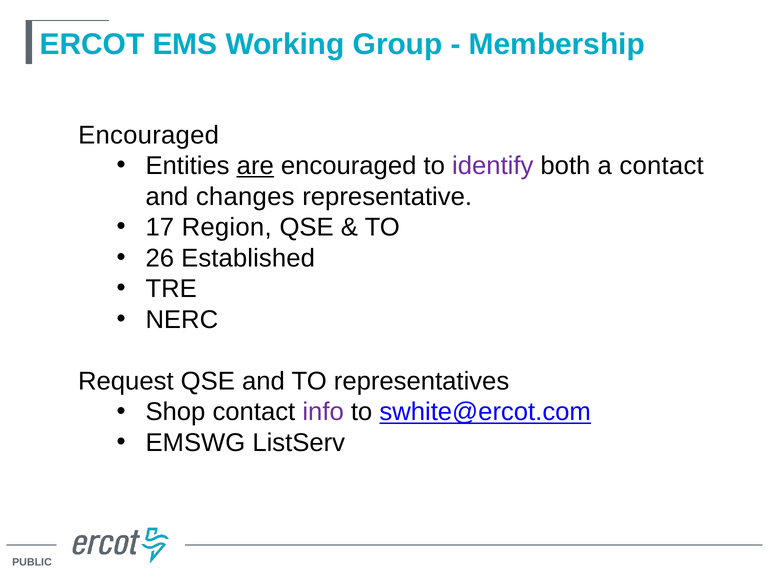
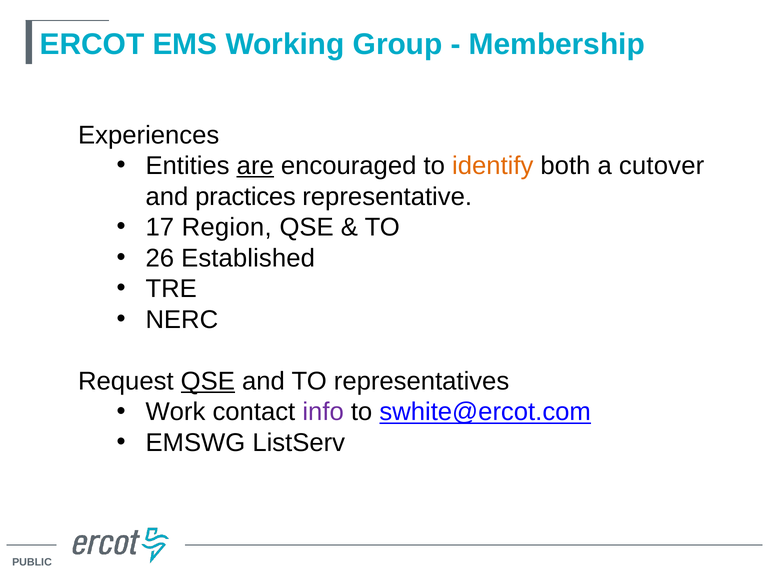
Encouraged at (149, 135): Encouraged -> Experiences
identify colour: purple -> orange
a contact: contact -> cutover
changes: changes -> practices
QSE at (208, 382) underline: none -> present
Shop: Shop -> Work
